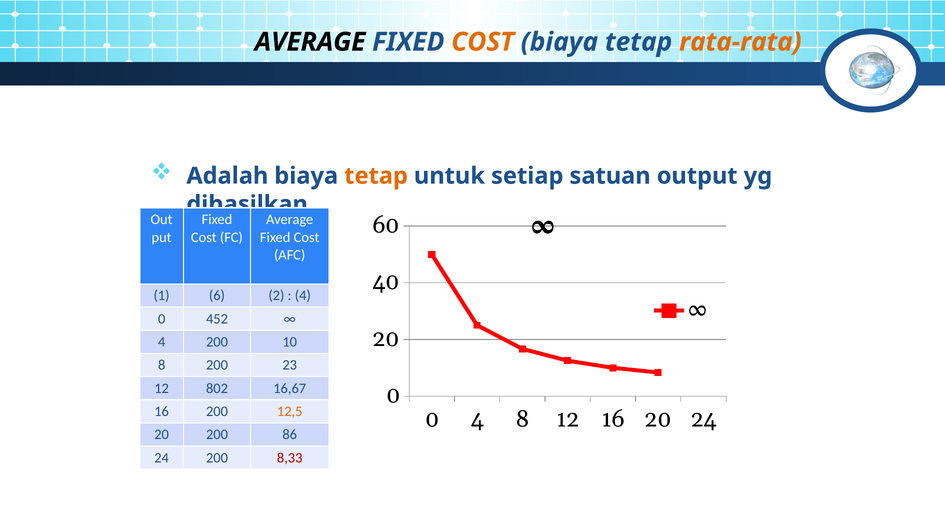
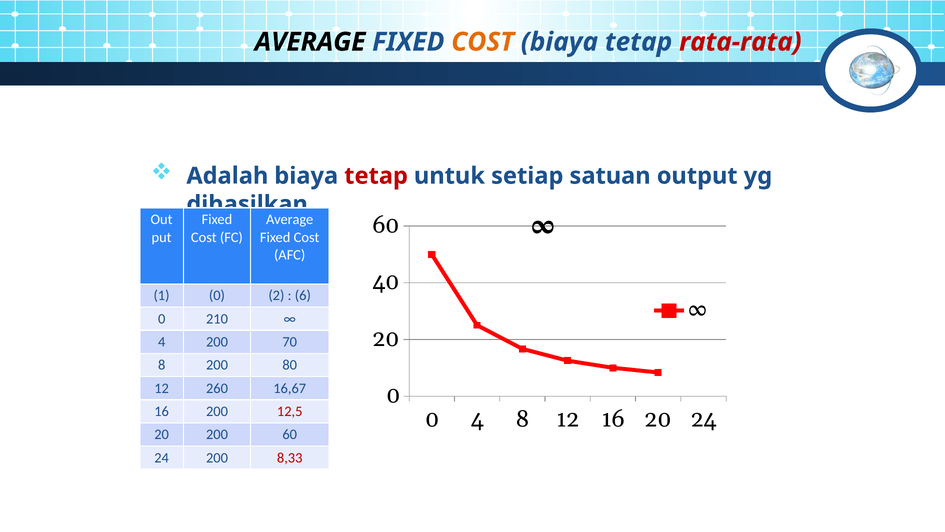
rata-rata colour: orange -> red
tetap at (376, 176) colour: orange -> red
1 6: 6 -> 0
4 at (303, 295): 4 -> 6
452: 452 -> 210
10: 10 -> 70
23: 23 -> 80
802: 802 -> 260
12,5 colour: orange -> red
200 86: 86 -> 60
